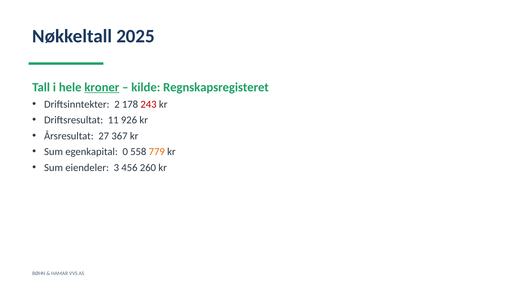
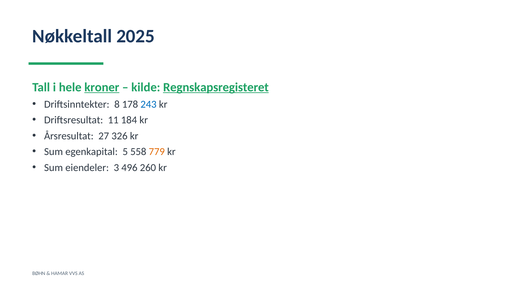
Regnskapsregisteret underline: none -> present
2: 2 -> 8
243 colour: red -> blue
926: 926 -> 184
367: 367 -> 326
0: 0 -> 5
456: 456 -> 496
